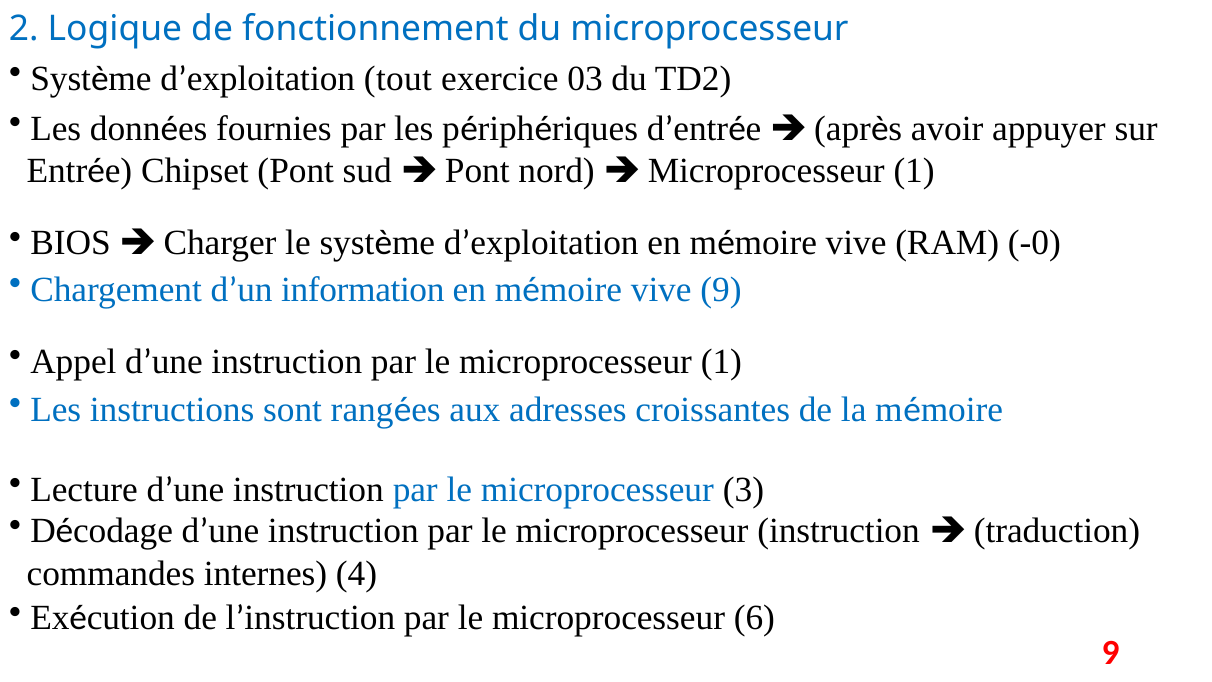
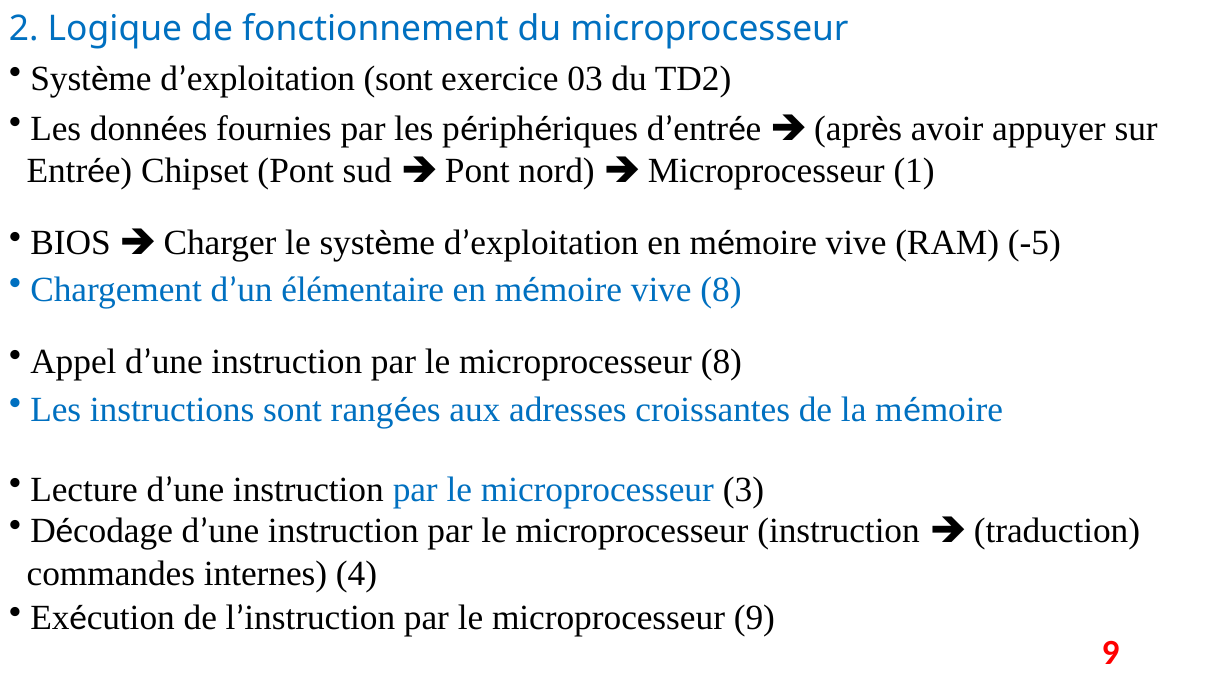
d’exploitation tout: tout -> sont
-0: -0 -> -5
information: information -> élémentaire
vive 9: 9 -> 8
le microprocesseur 1: 1 -> 8
le microprocesseur 6: 6 -> 9
